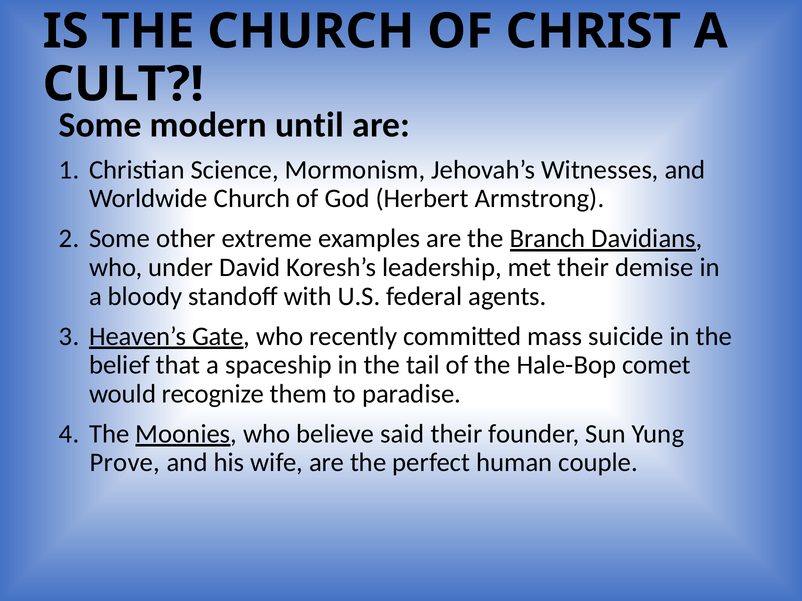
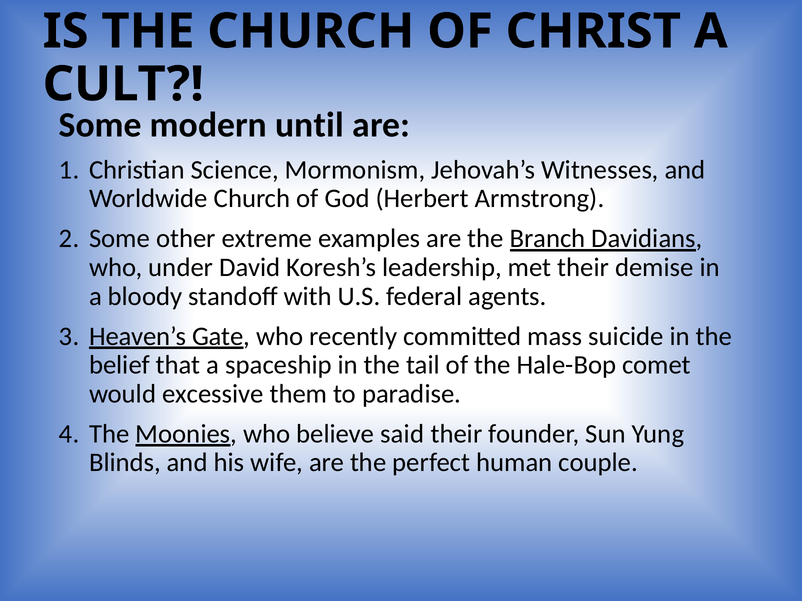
recognize: recognize -> excessive
Prove: Prove -> Blinds
